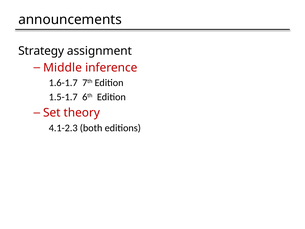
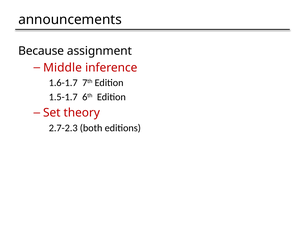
Strategy: Strategy -> Because
4.1-2.3: 4.1-2.3 -> 2.7-2.3
